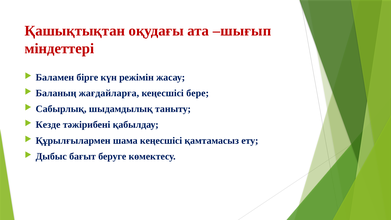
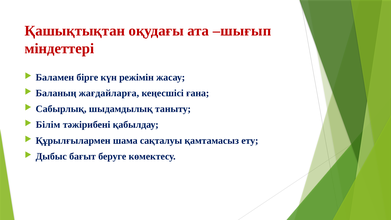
бере: бере -> ғана
Кезде: Кезде -> Білім
шама кеңесшісі: кеңесшісі -> сақталуы
